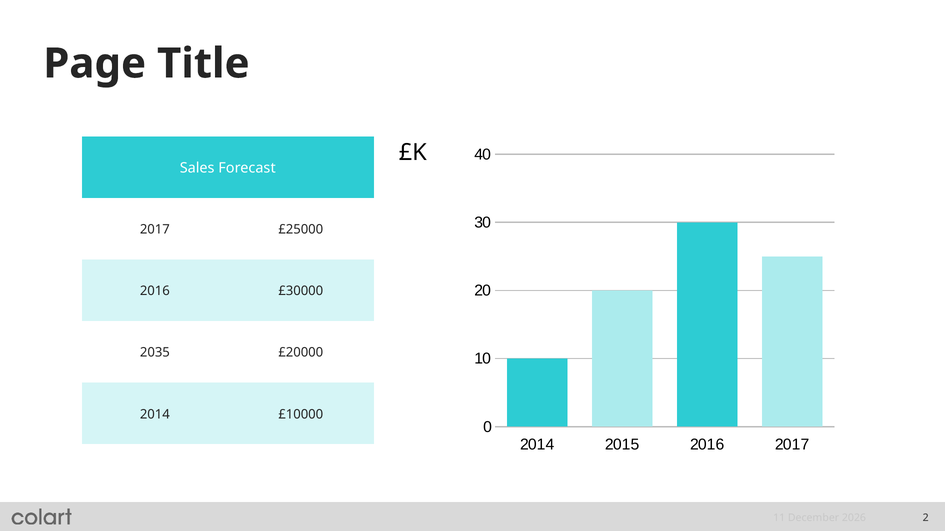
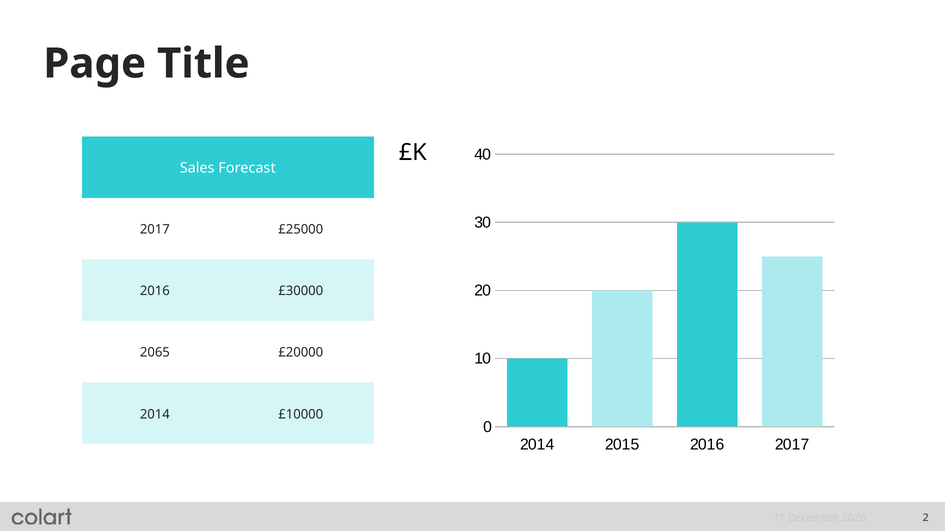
2035: 2035 -> 2065
